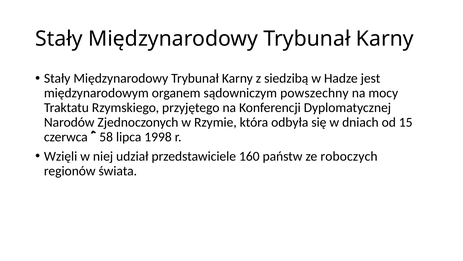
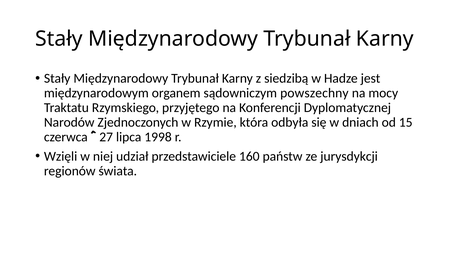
58: 58 -> 27
roboczych: roboczych -> jurysdykcji
